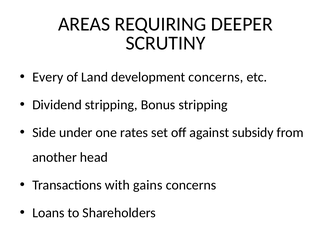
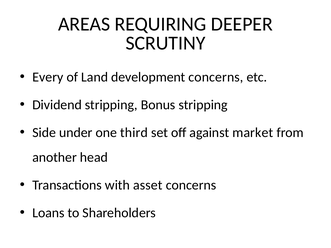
rates: rates -> third
subsidy: subsidy -> market
gains: gains -> asset
